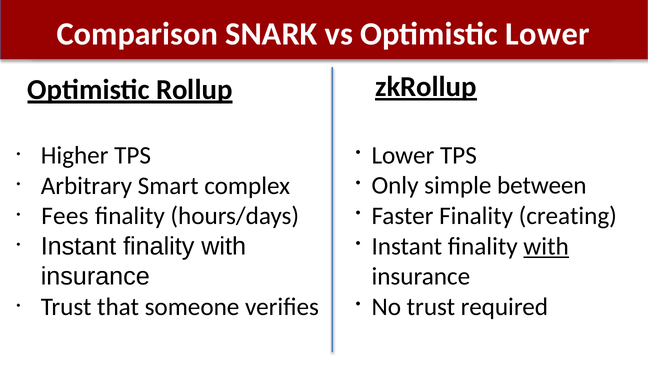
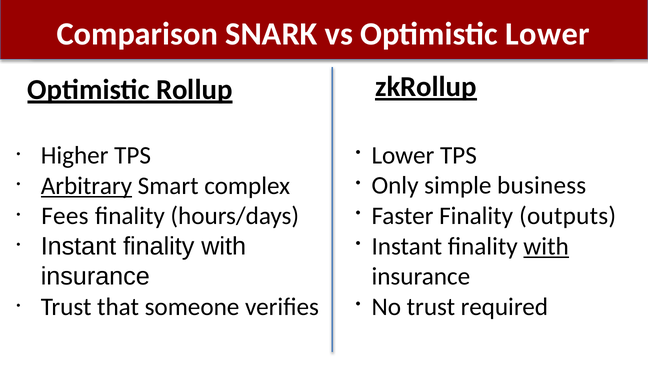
between: between -> business
Arbitrary underline: none -> present
creating: creating -> outputs
